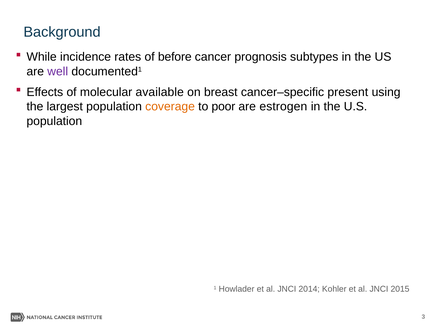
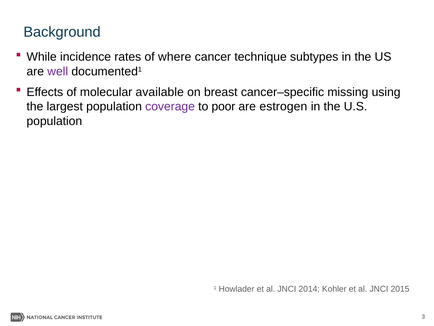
before: before -> where
prognosis: prognosis -> technique
present: present -> missing
coverage colour: orange -> purple
